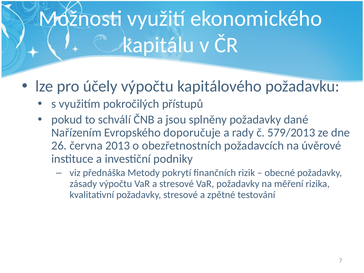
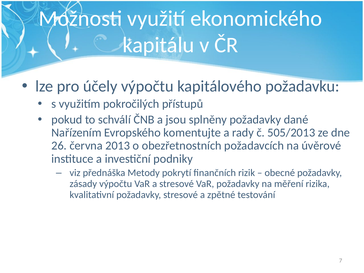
doporučuje: doporučuje -> komentujte
579/2013: 579/2013 -> 505/2013
